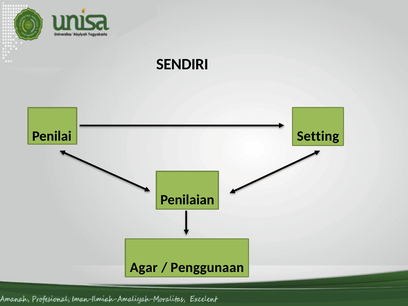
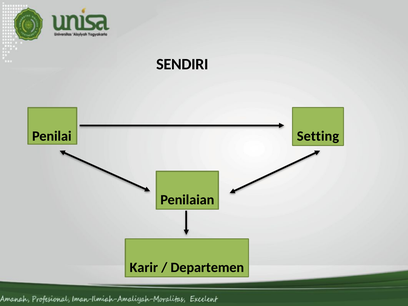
Agar: Agar -> Karir
Penggunaan: Penggunaan -> Departemen
